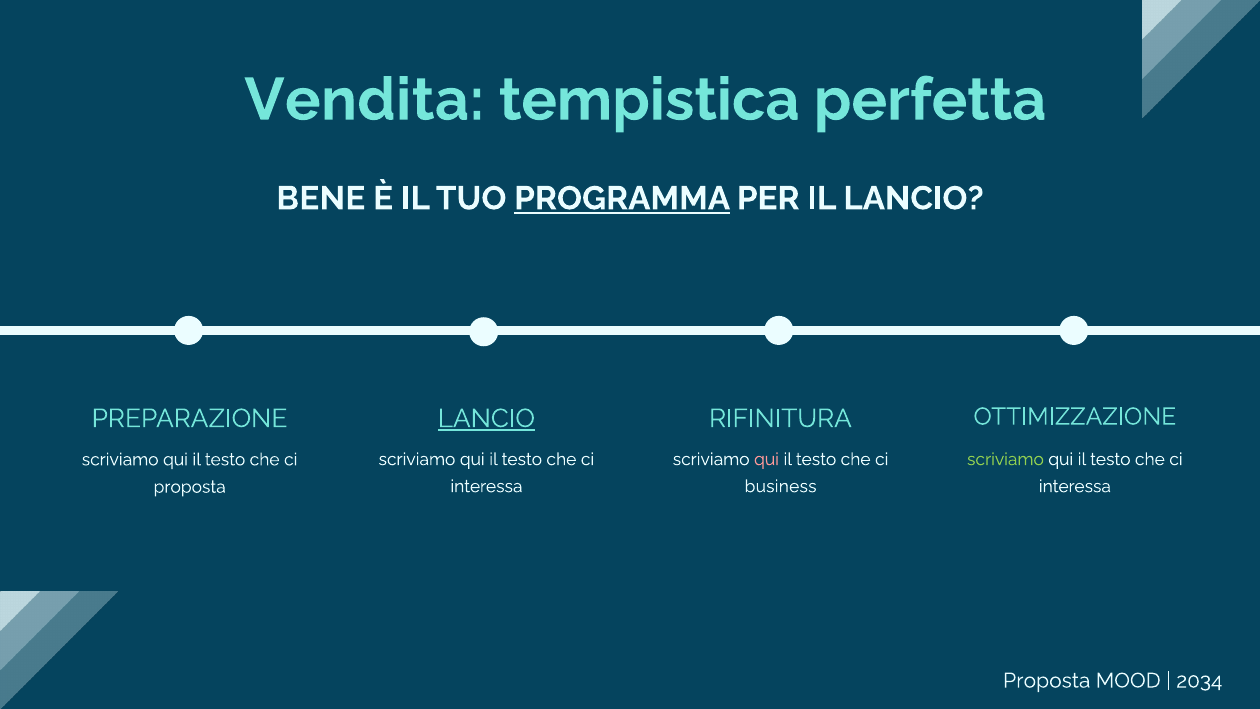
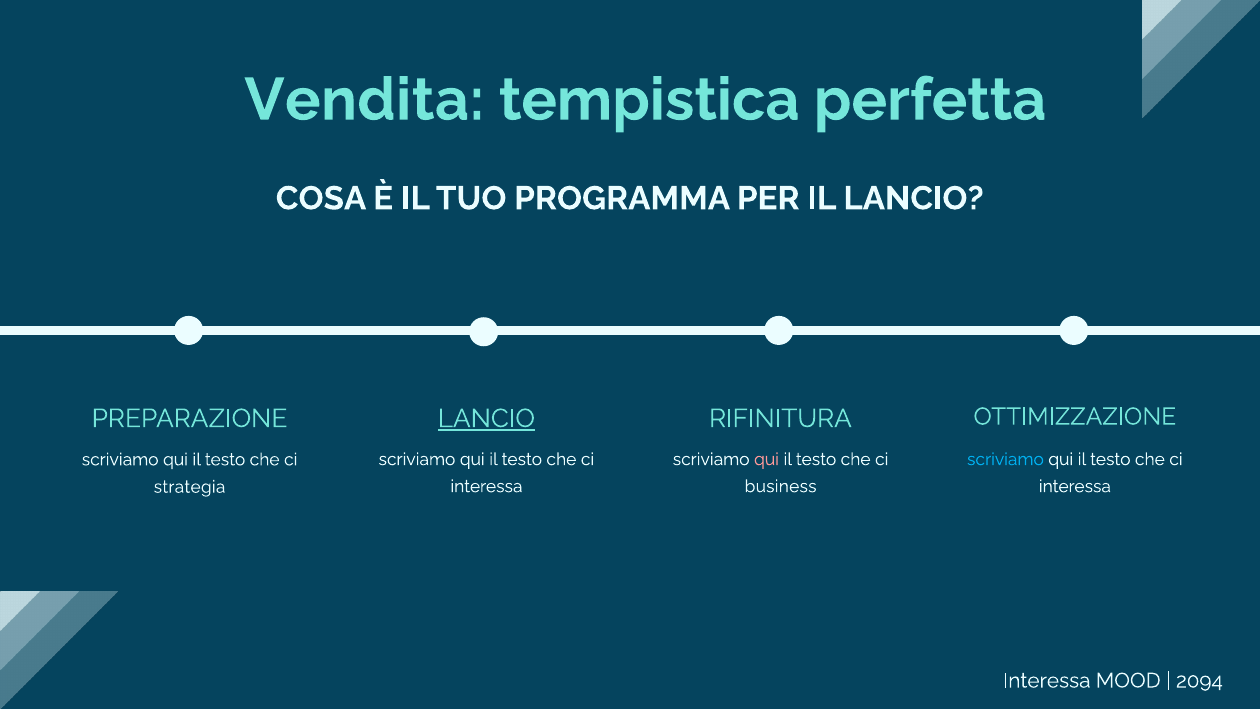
BENE: BENE -> COSA
PROGRAMMA underline: present -> none
scriviamo at (1005, 459) colour: light green -> light blue
proposta at (190, 487): proposta -> strategia
Proposta at (1047, 680): Proposta -> Interessa
2034: 2034 -> 2094
